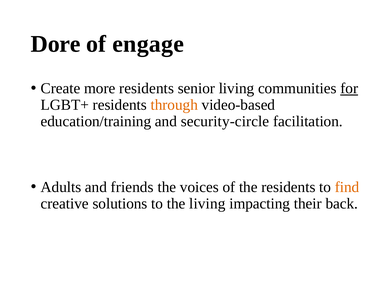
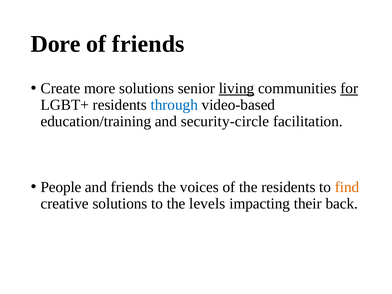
of engage: engage -> friends
more residents: residents -> solutions
living at (236, 88) underline: none -> present
through colour: orange -> blue
Adults: Adults -> People
the living: living -> levels
